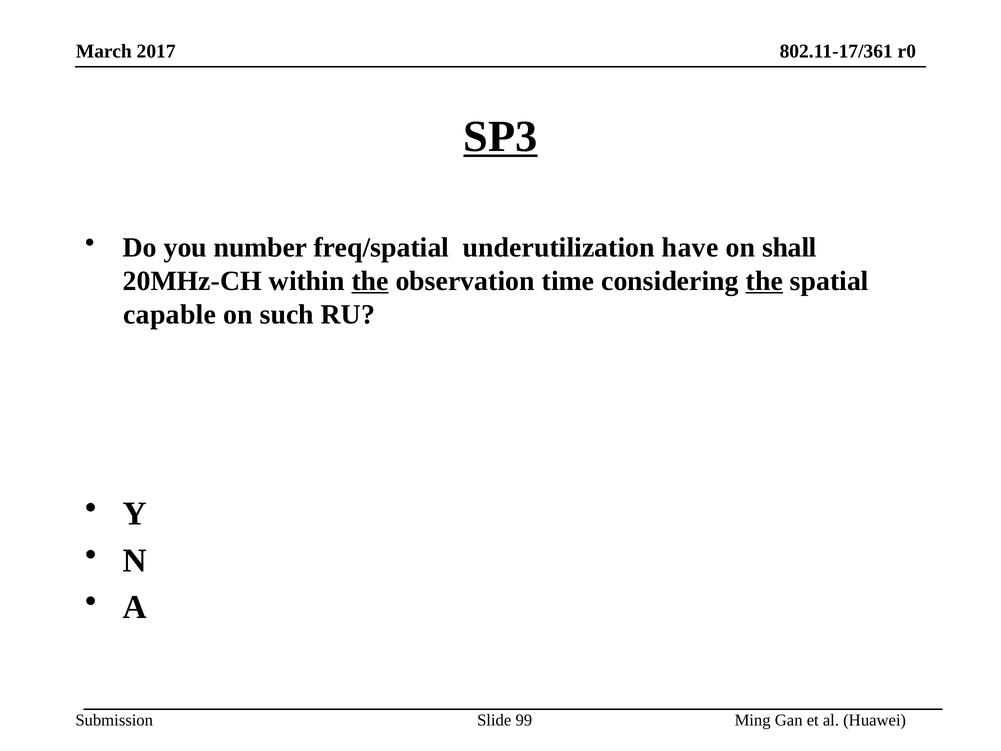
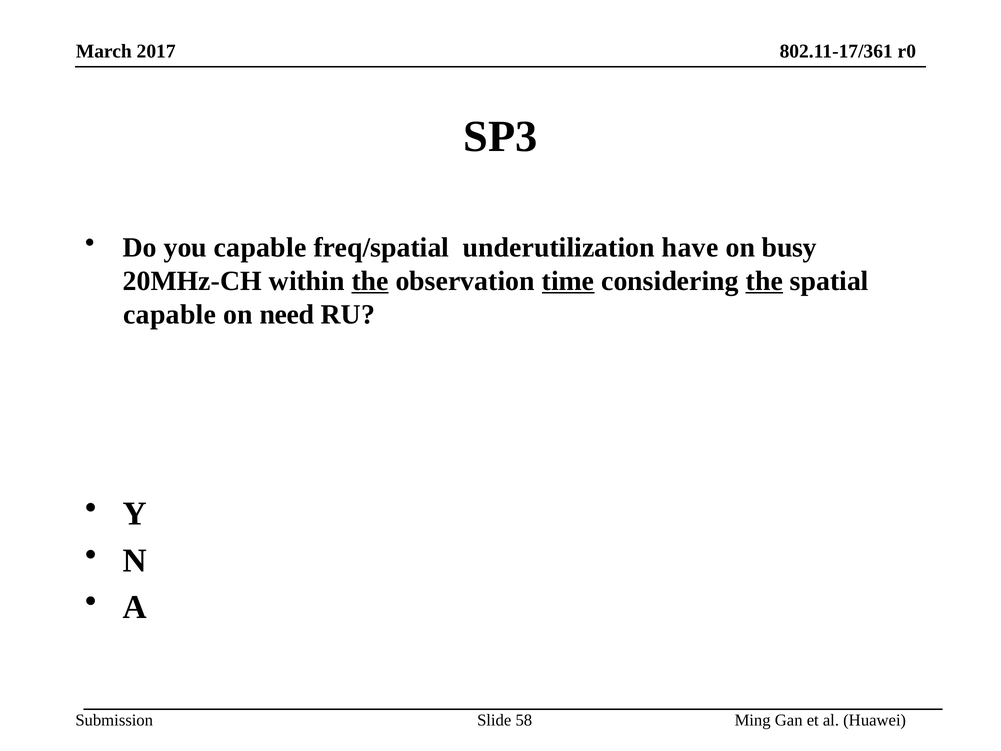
SP3 underline: present -> none
you number: number -> capable
shall: shall -> busy
time underline: none -> present
such: such -> need
99: 99 -> 58
